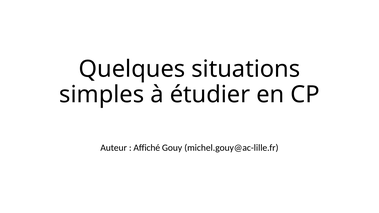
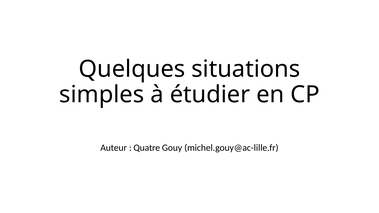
Affiché: Affiché -> Quatre
